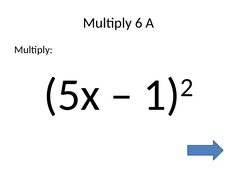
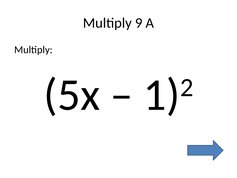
6: 6 -> 9
